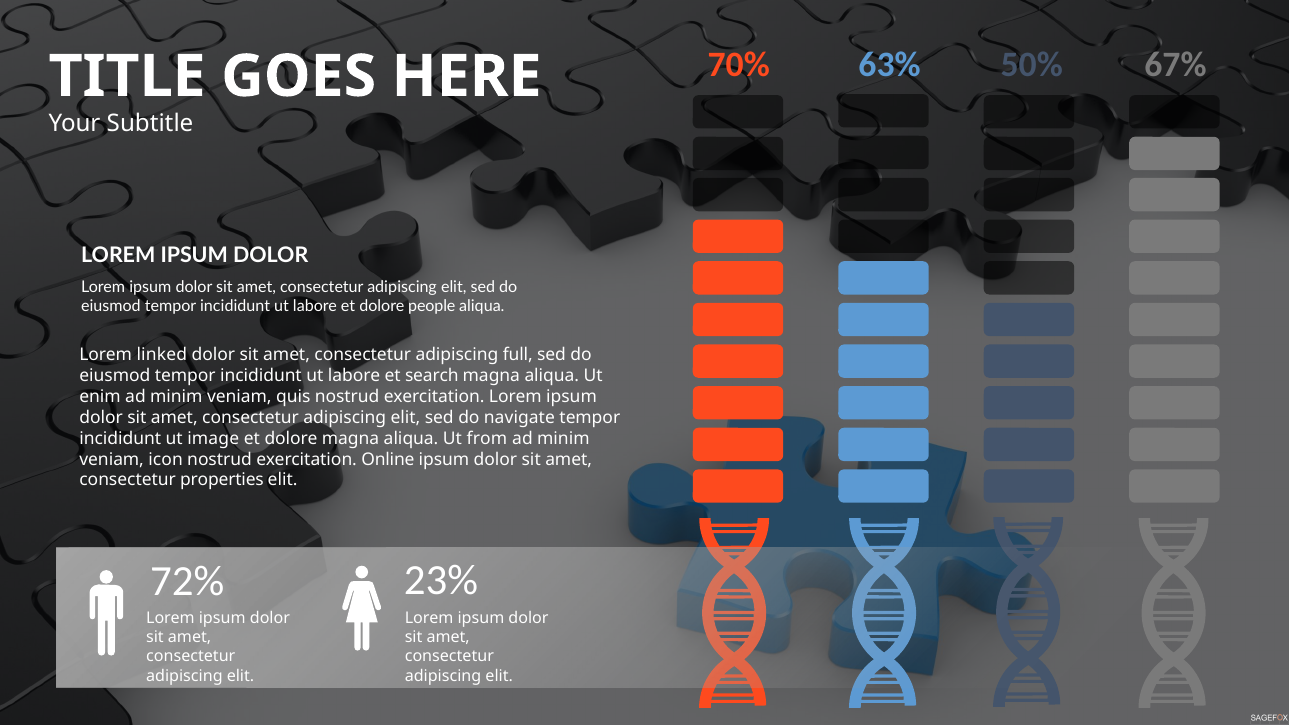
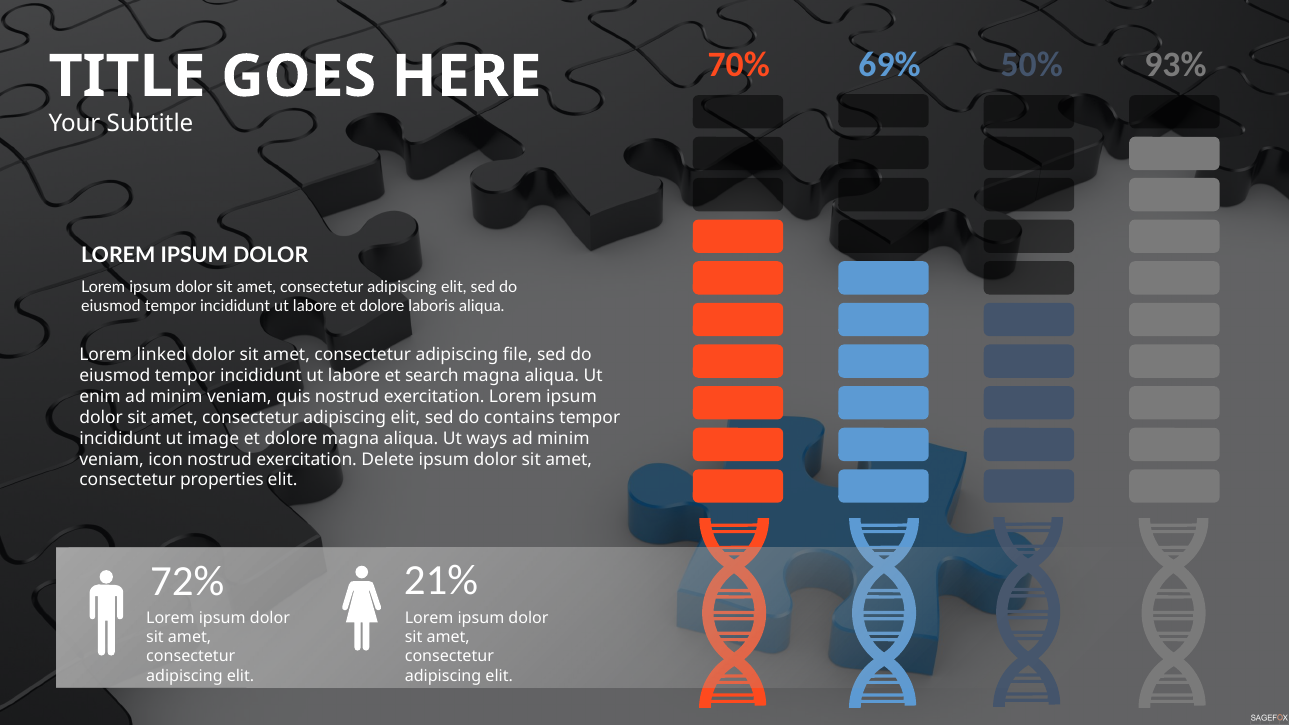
63%: 63% -> 69%
67%: 67% -> 93%
people: people -> laboris
full: full -> file
navigate: navigate -> contains
from: from -> ways
Online: Online -> Delete
23%: 23% -> 21%
